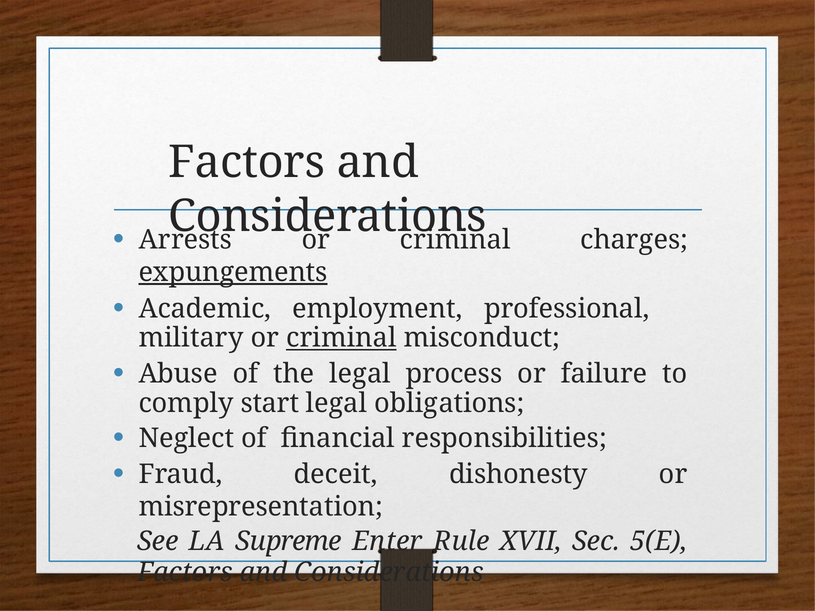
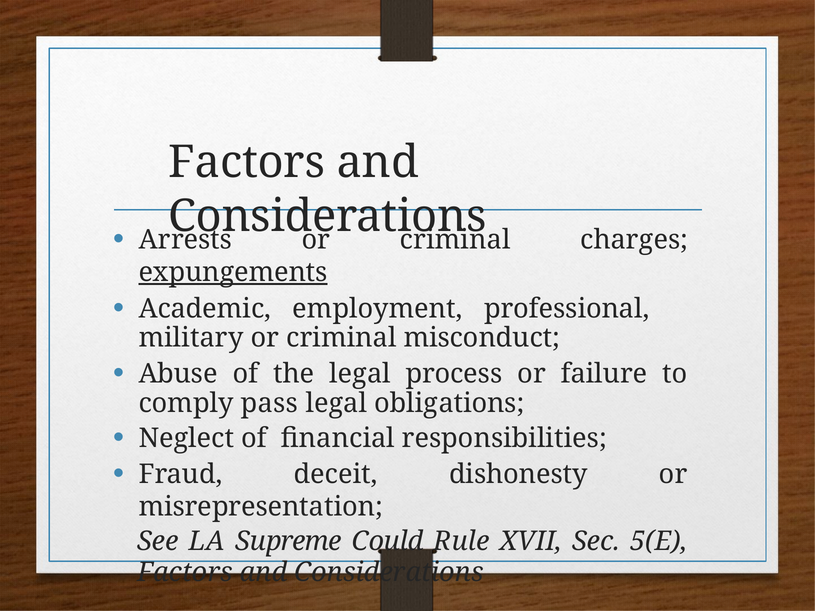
criminal at (341, 338) underline: present -> none
start: start -> pass
Enter: Enter -> Could
